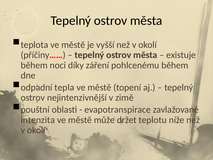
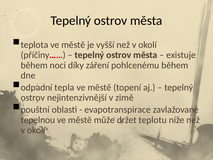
intenzita: intenzita -> tepelnou
